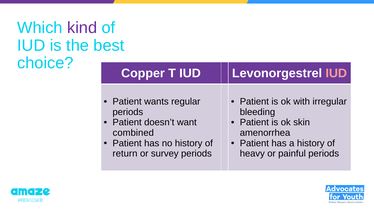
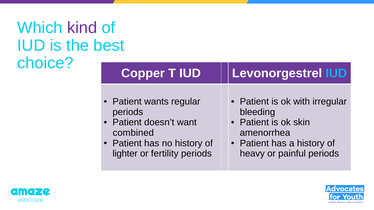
IUD at (336, 73) colour: pink -> light blue
return: return -> lighter
survey: survey -> fertility
